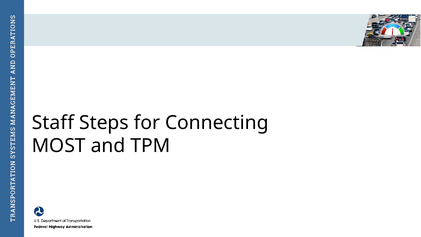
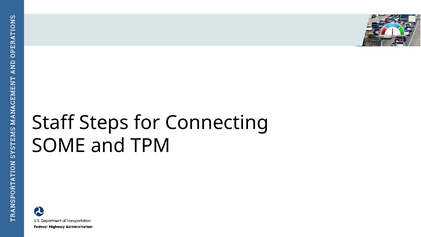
MOST: MOST -> SOME
